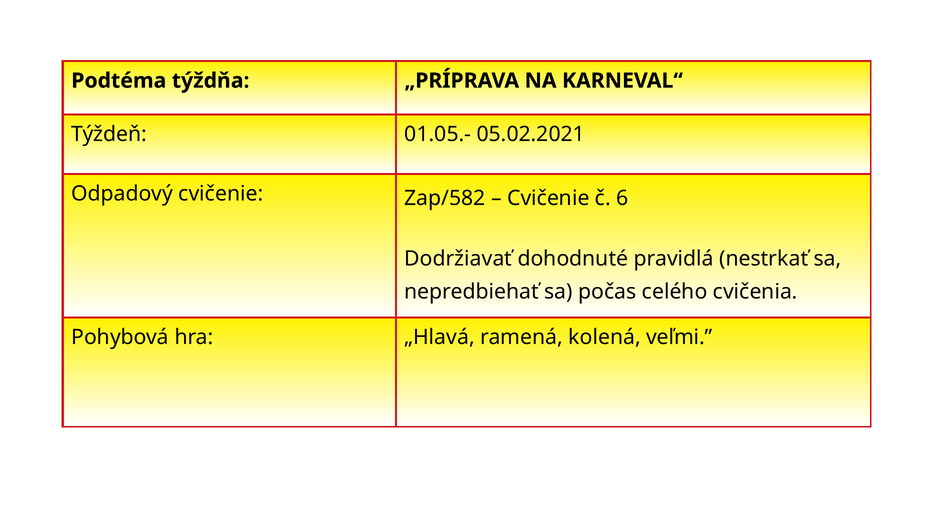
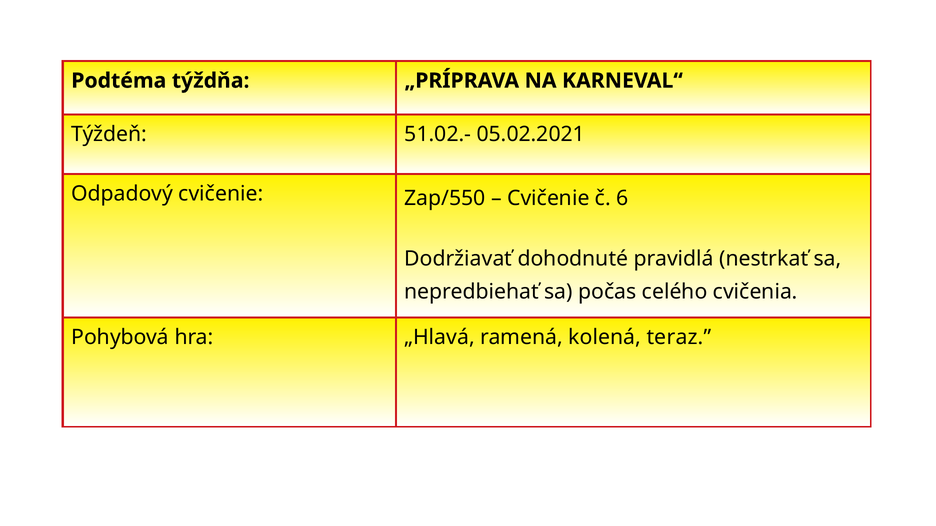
01.05.-: 01.05.- -> 51.02.-
Zap/582: Zap/582 -> Zap/550
veľmi: veľmi -> teraz
